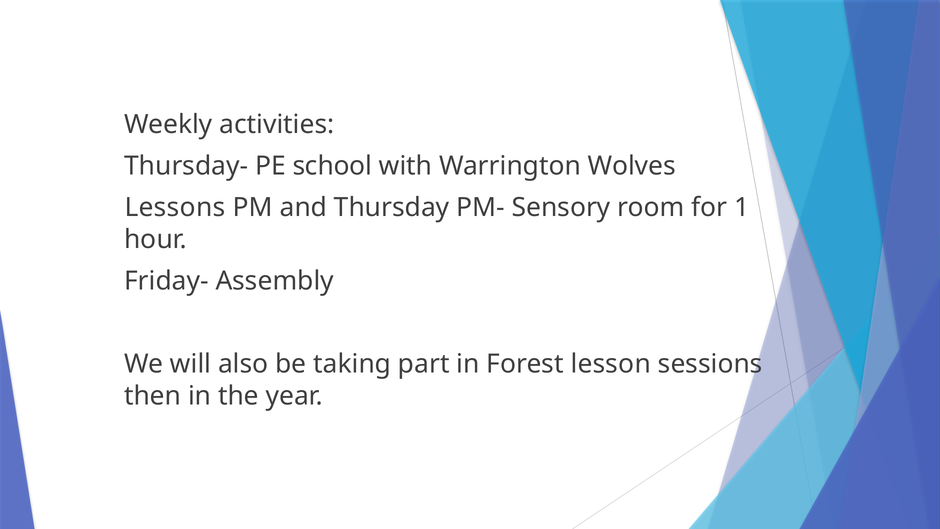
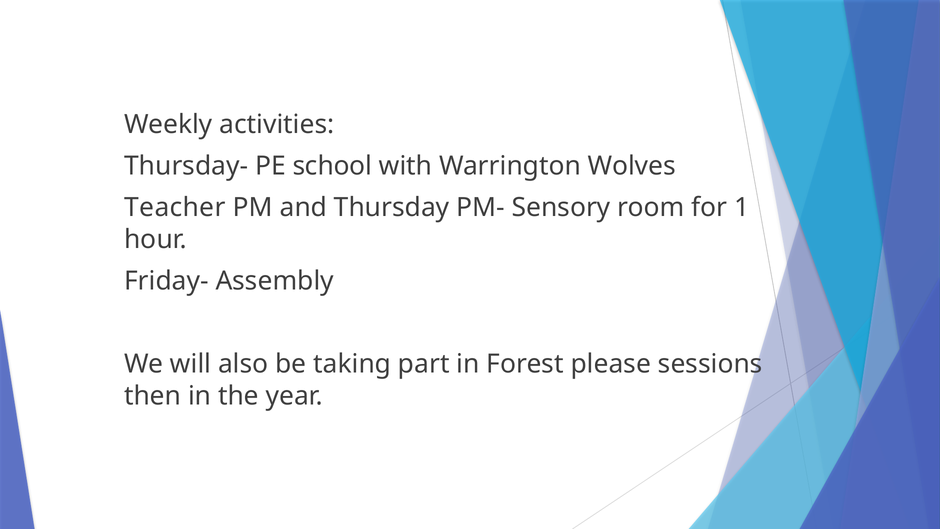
Lessons: Lessons -> Teacher
lesson: lesson -> please
